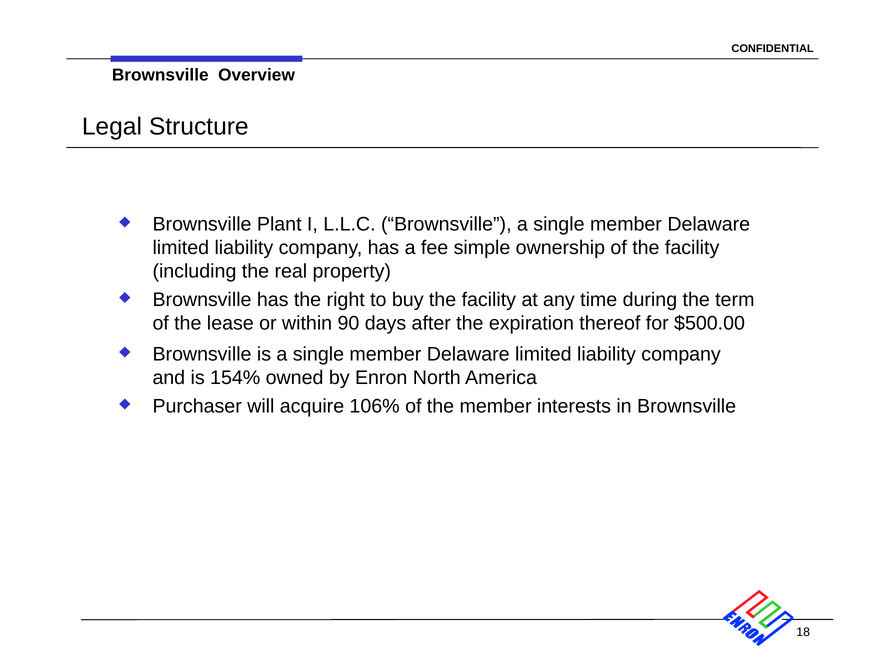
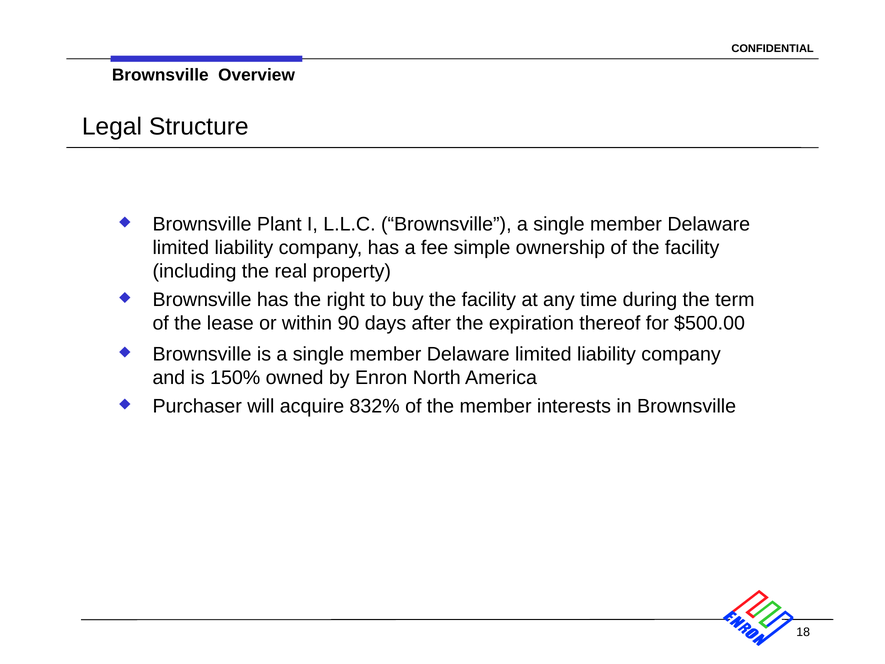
154%: 154% -> 150%
106%: 106% -> 832%
